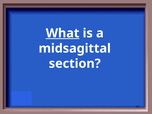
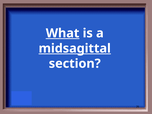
midsagittal underline: none -> present
